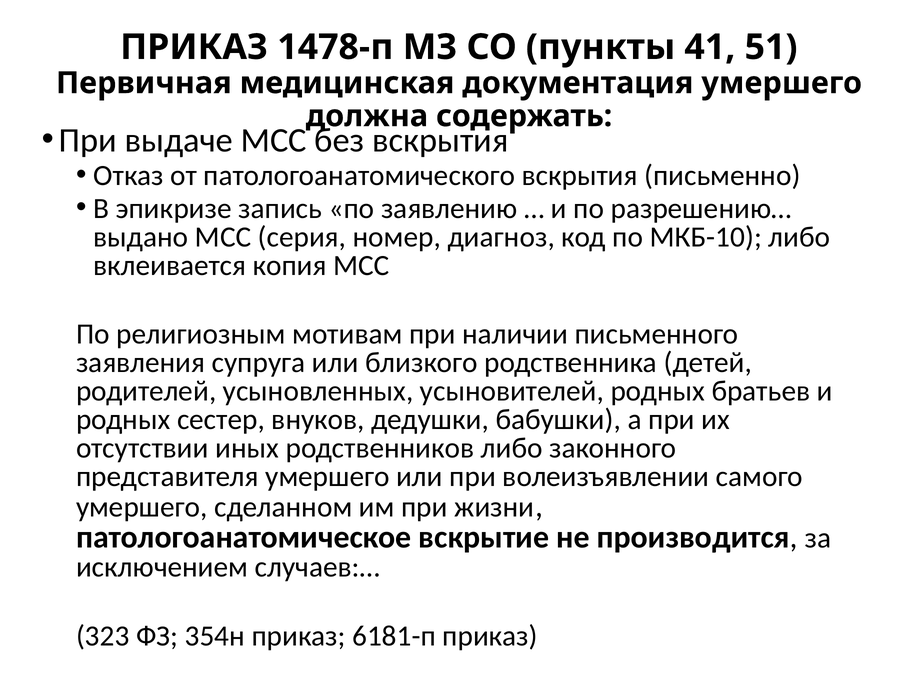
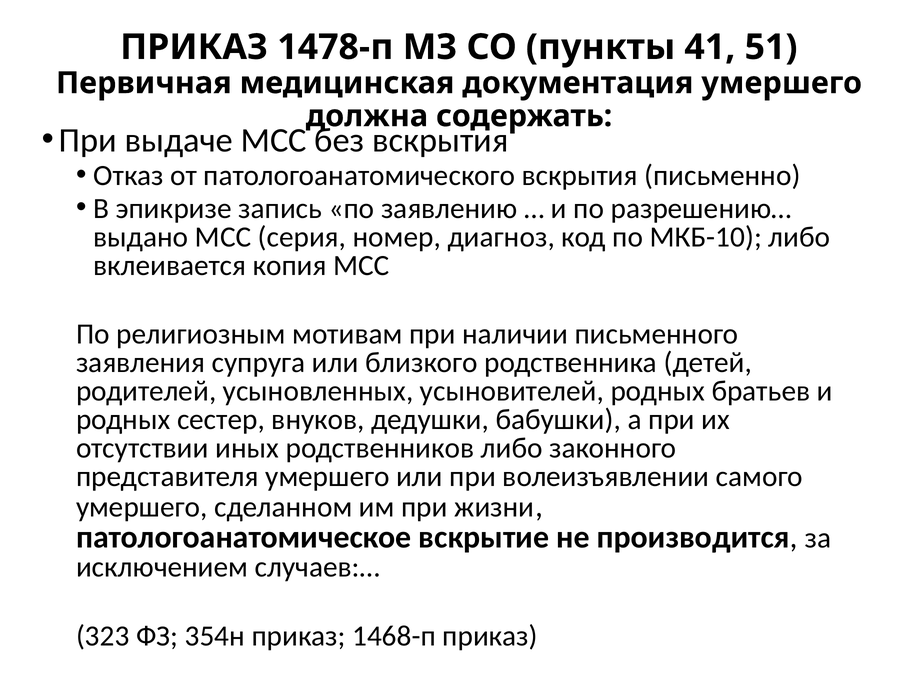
6181-п: 6181-п -> 1468-п
